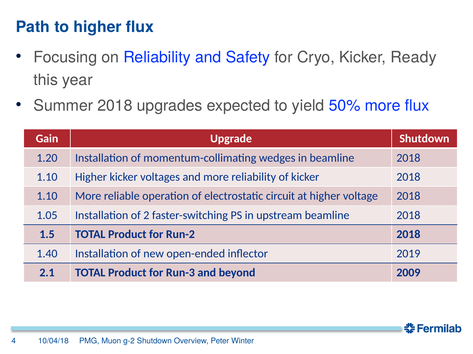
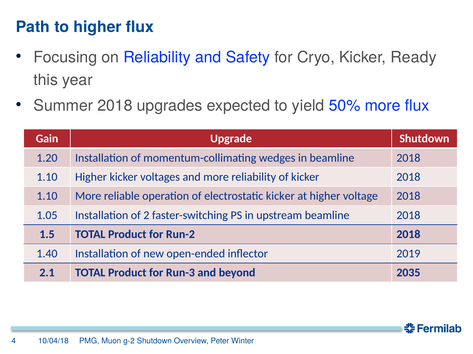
electrostatic circuit: circuit -> kicker
2009: 2009 -> 2035
